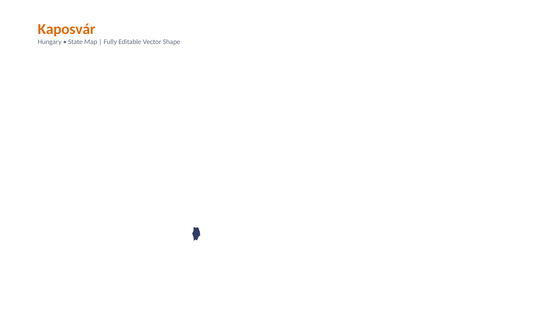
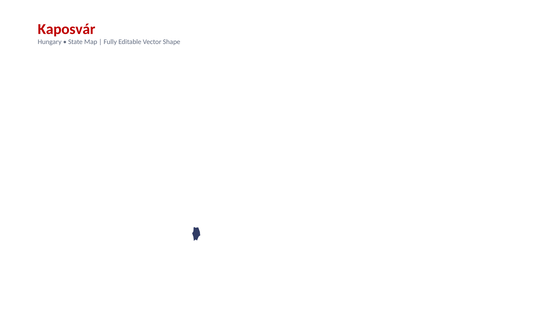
Kaposvár colour: orange -> red
